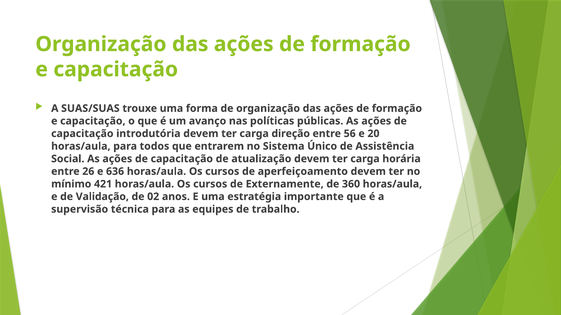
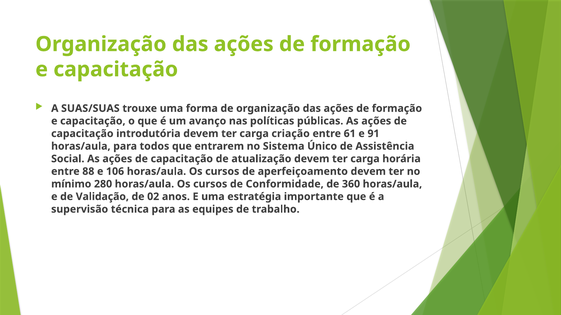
direção: direção -> criação
56: 56 -> 61
20: 20 -> 91
26: 26 -> 88
636: 636 -> 106
421: 421 -> 280
Externamente: Externamente -> Conformidade
